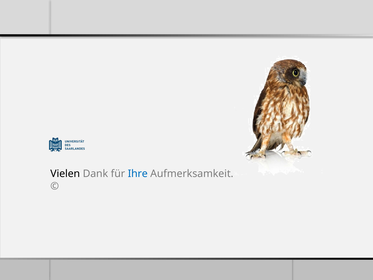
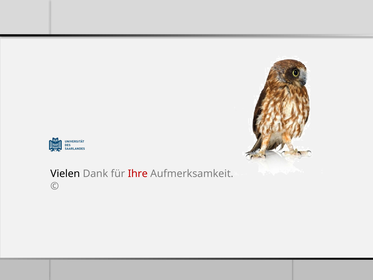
Ihre colour: blue -> red
